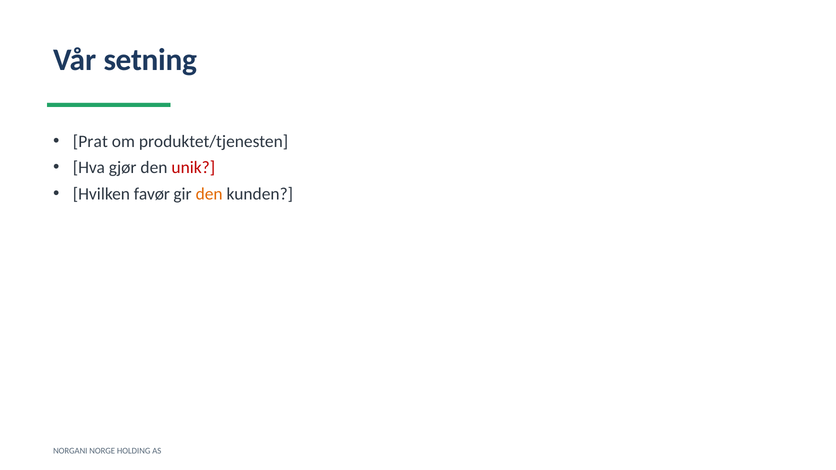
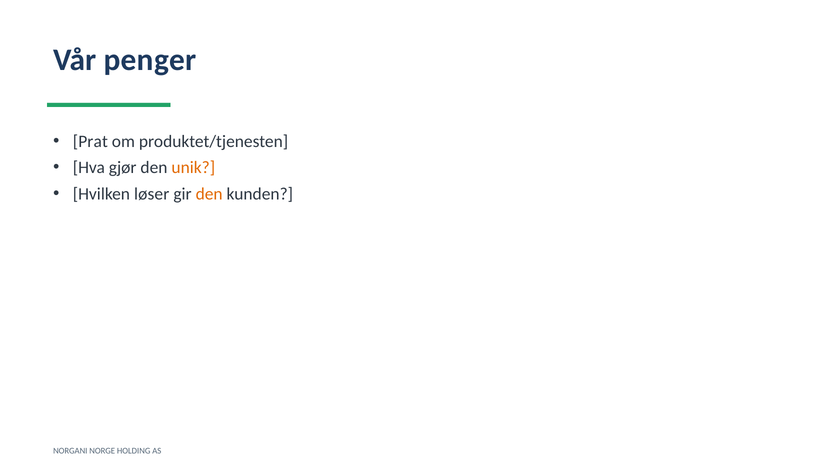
setning: setning -> penger
unik colour: red -> orange
favør: favør -> løser
